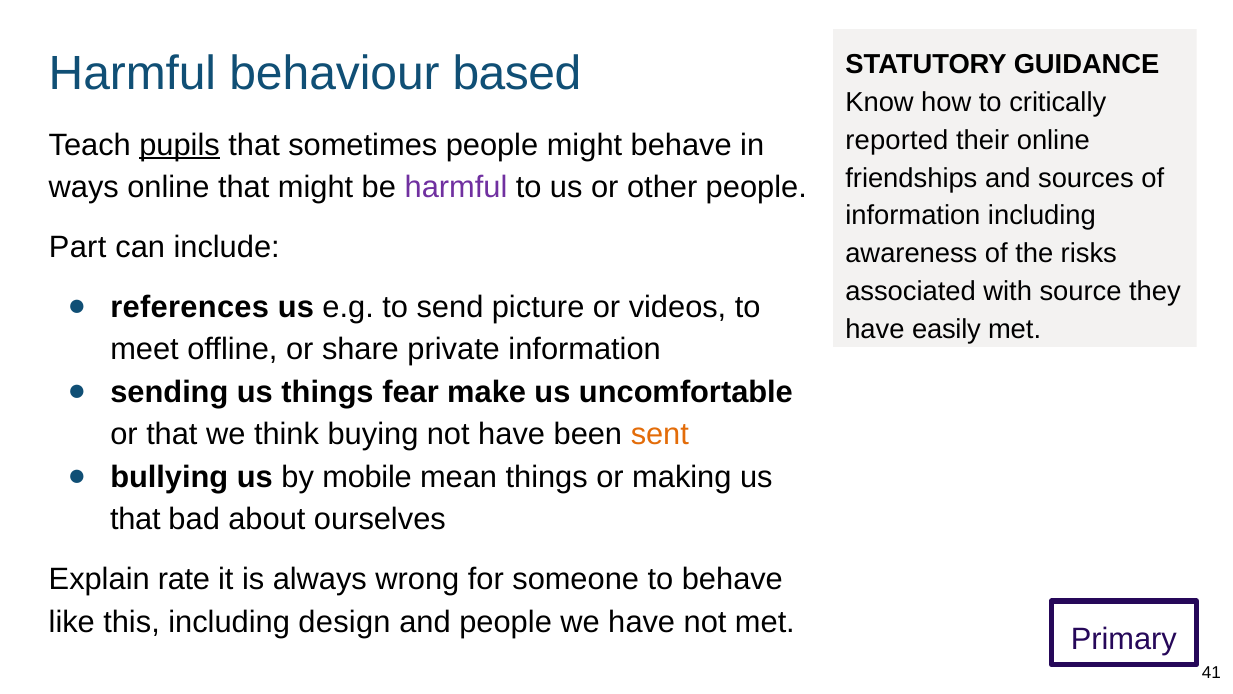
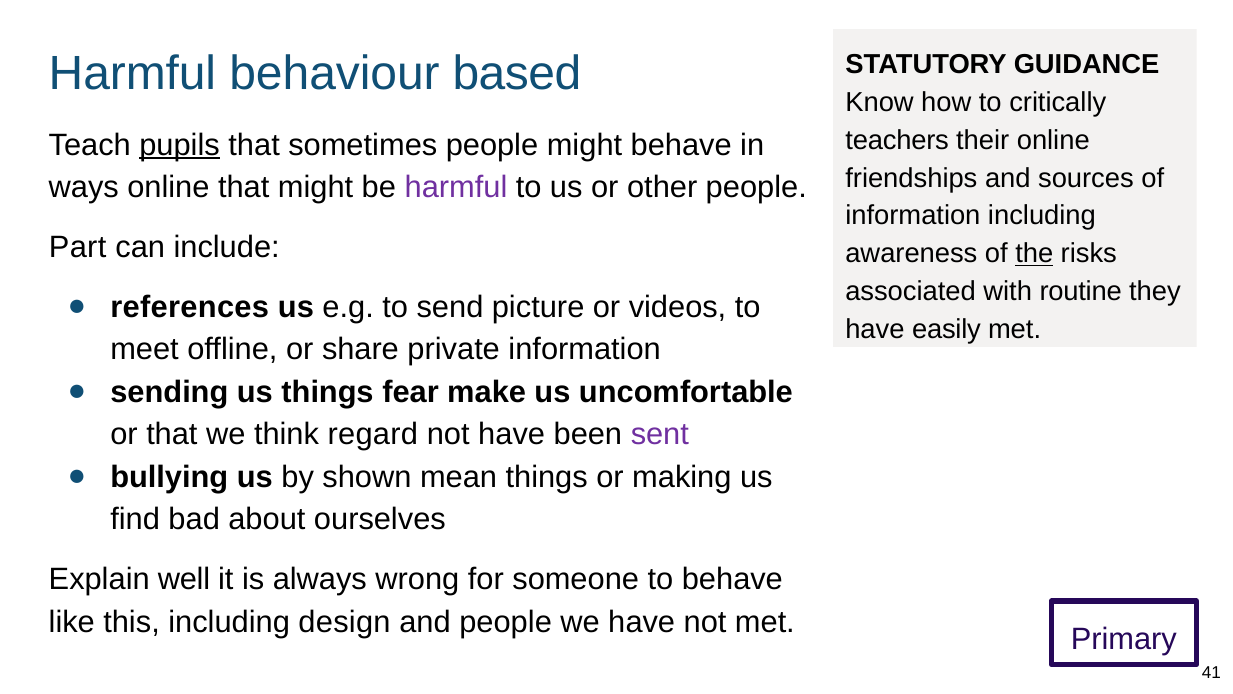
reported: reported -> teachers
the underline: none -> present
source: source -> routine
buying: buying -> regard
sent colour: orange -> purple
mobile: mobile -> shown
that at (135, 519): that -> find
rate: rate -> well
